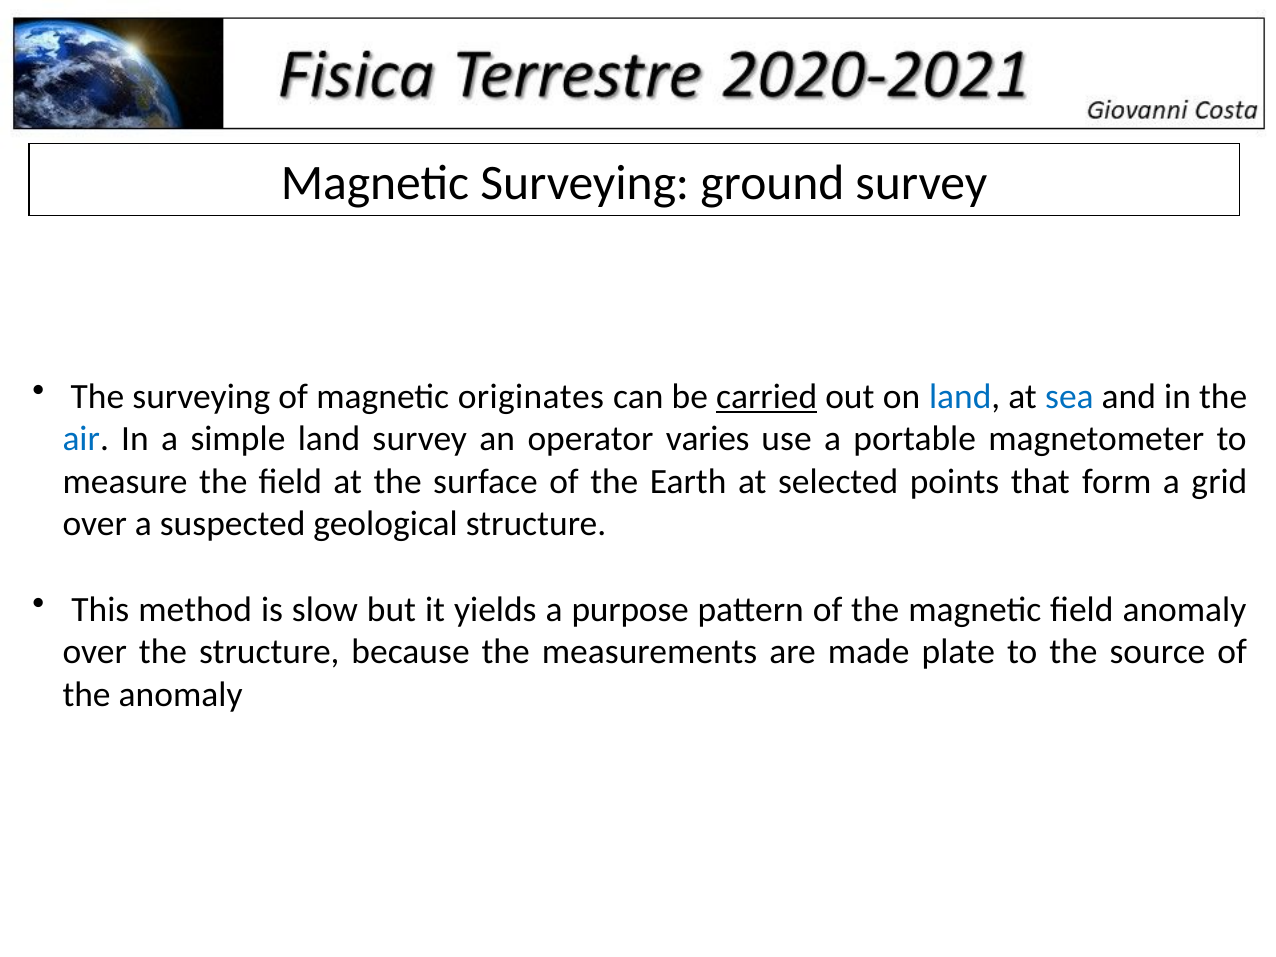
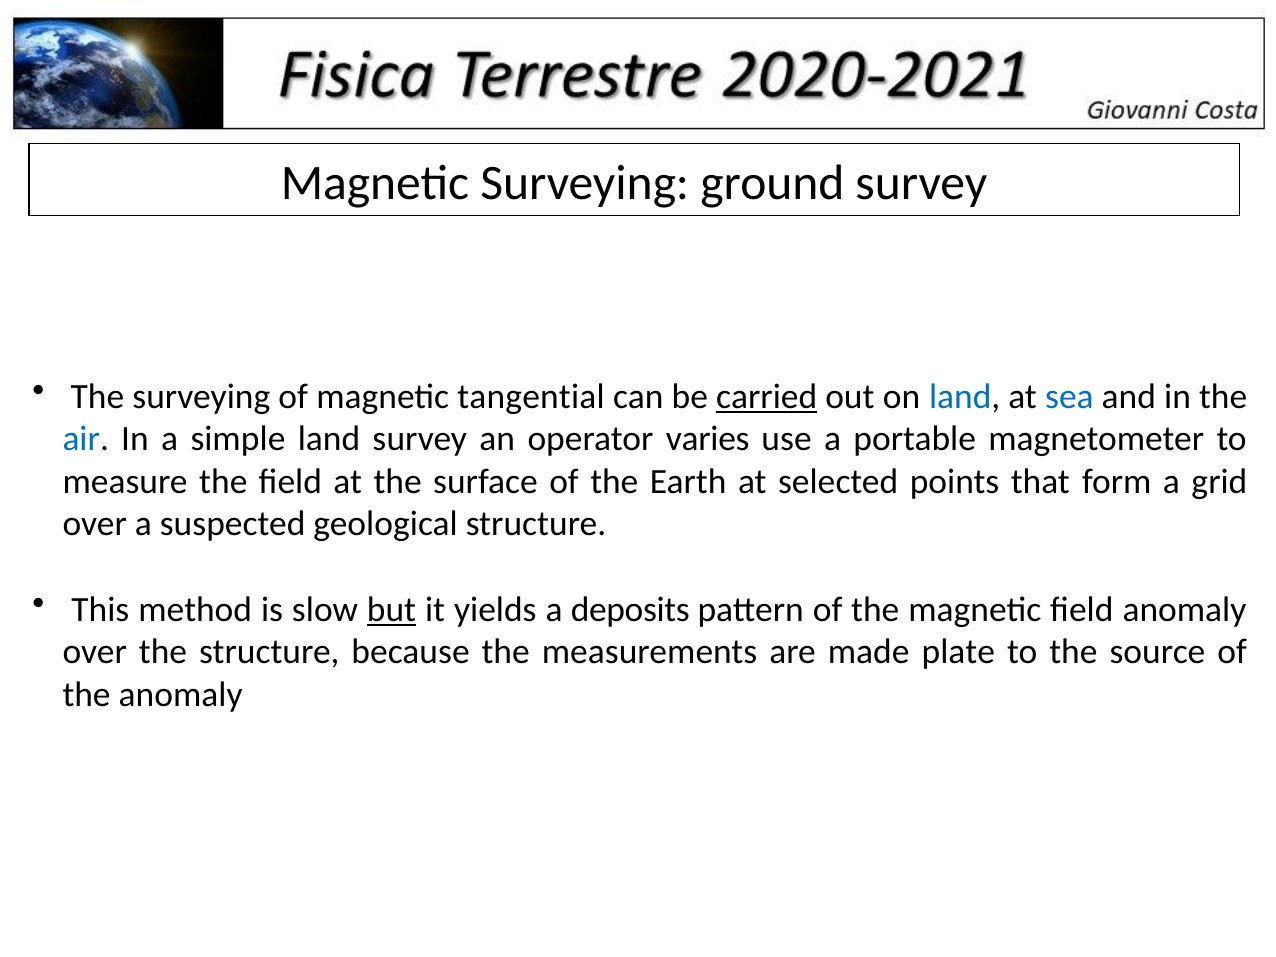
originates: originates -> tangential
but underline: none -> present
purpose: purpose -> deposits
